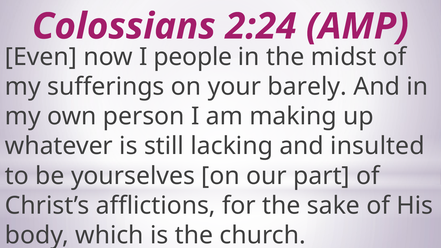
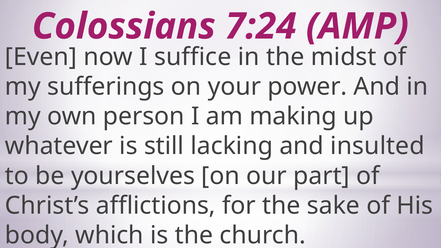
2:24: 2:24 -> 7:24
people: people -> suffice
barely: barely -> power
